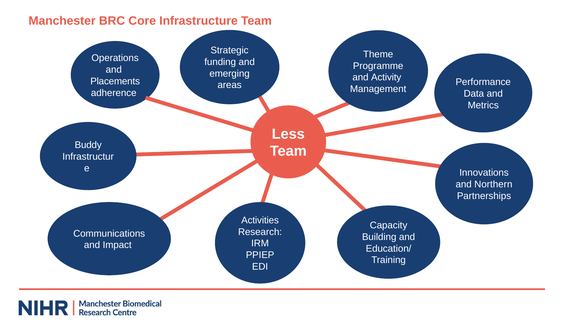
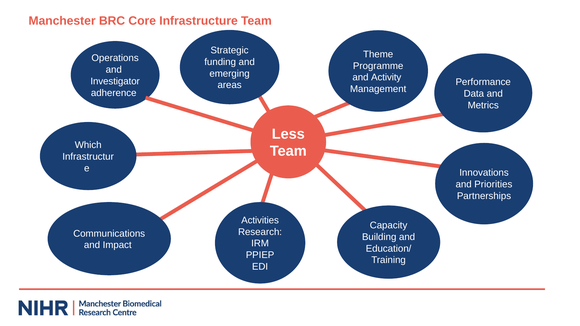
Placements: Placements -> Investigator
Buddy: Buddy -> Which
Northern: Northern -> Priorities
